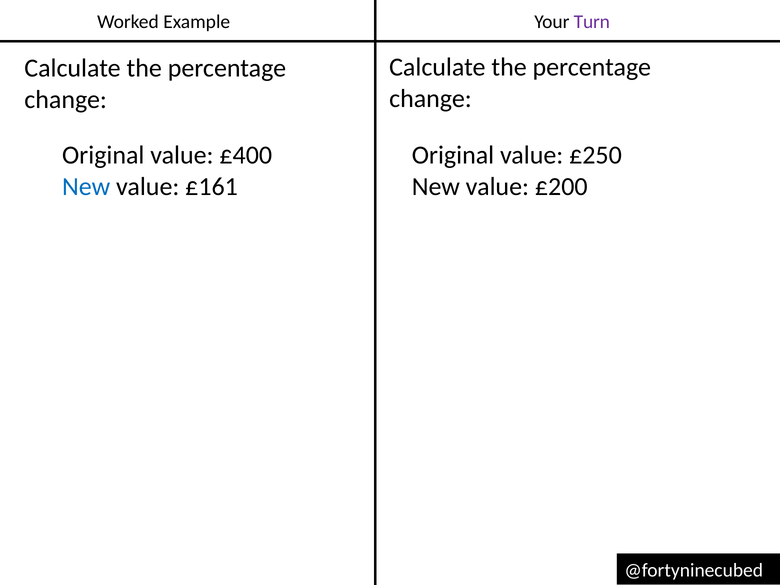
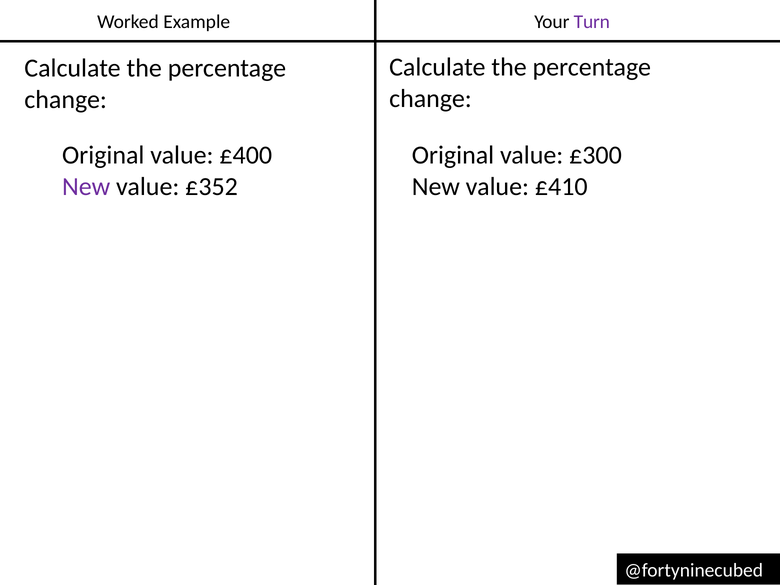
£250: £250 -> £300
New at (86, 187) colour: blue -> purple
£161: £161 -> £352
£200: £200 -> £410
